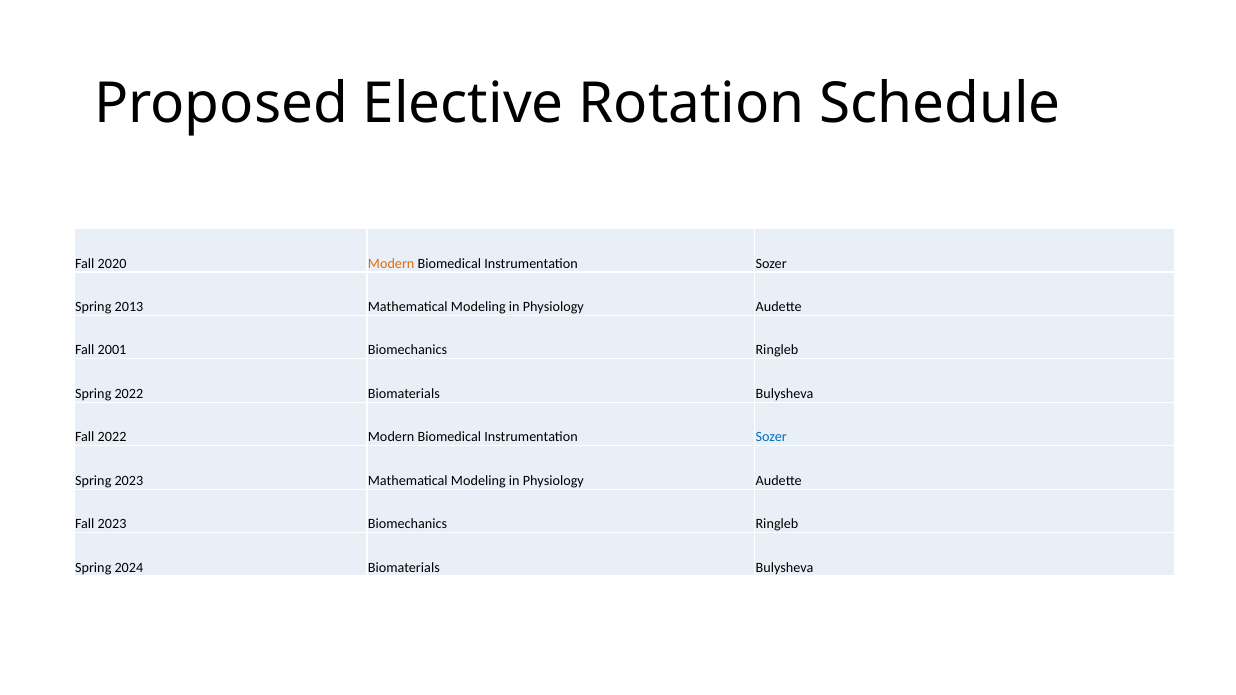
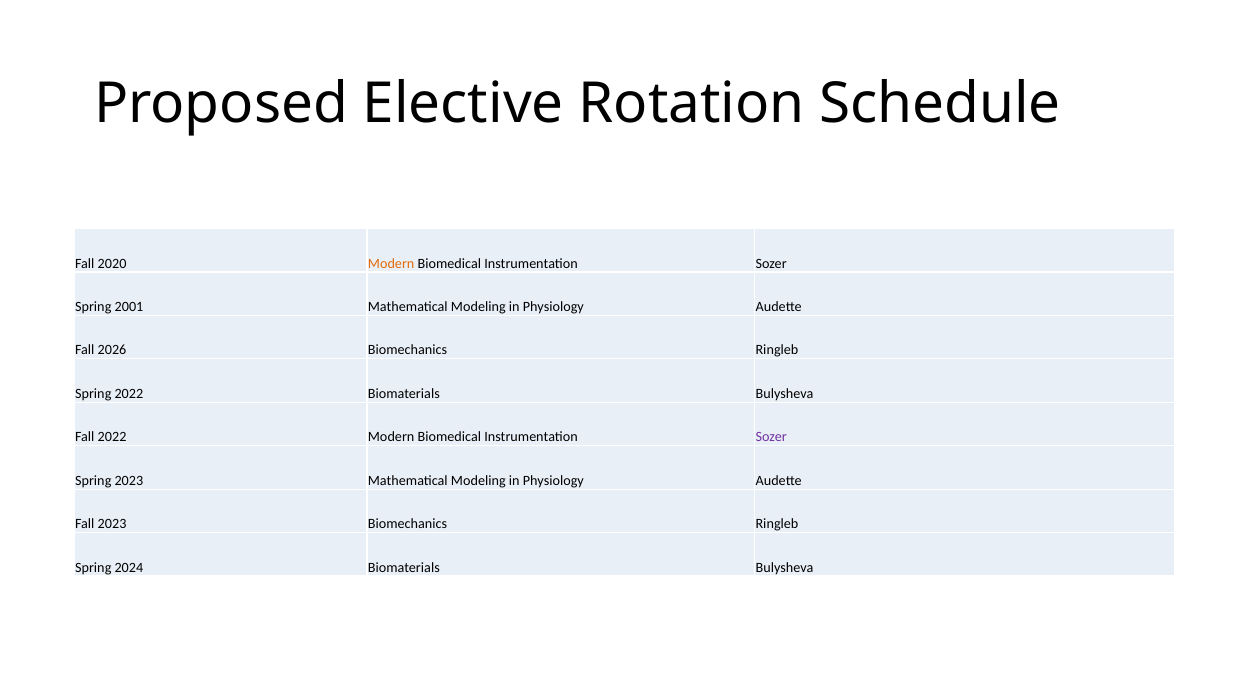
2013: 2013 -> 2001
2001: 2001 -> 2026
Sozer at (771, 437) colour: blue -> purple
